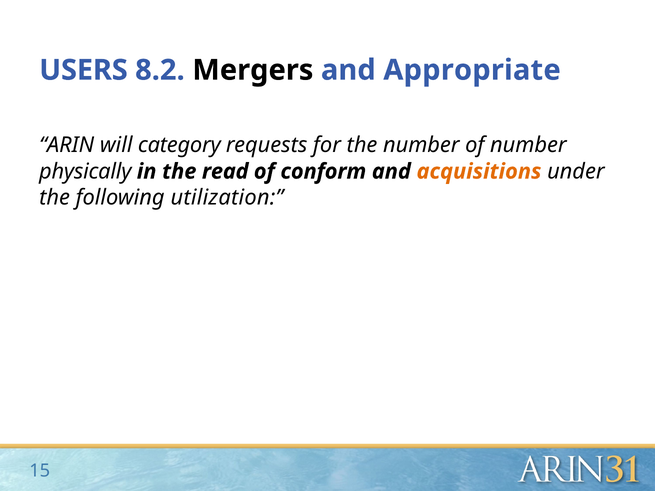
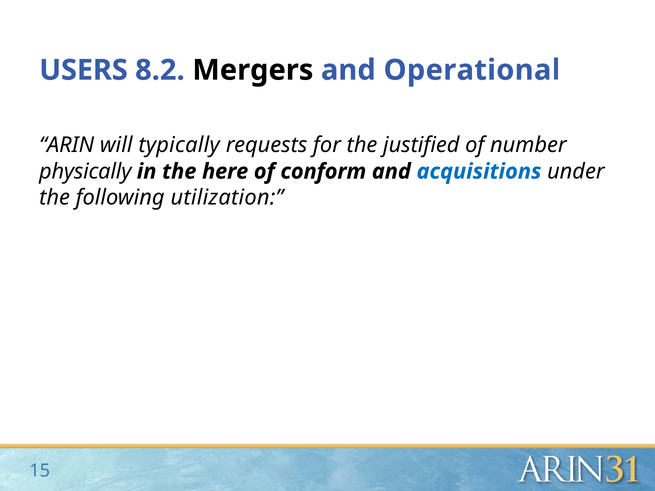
Appropriate: Appropriate -> Operational
category: category -> typically
the number: number -> justified
read: read -> here
acquisitions colour: orange -> blue
